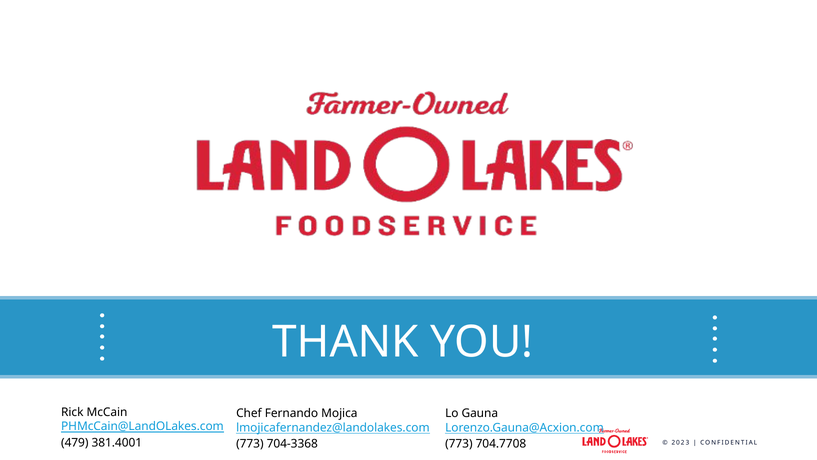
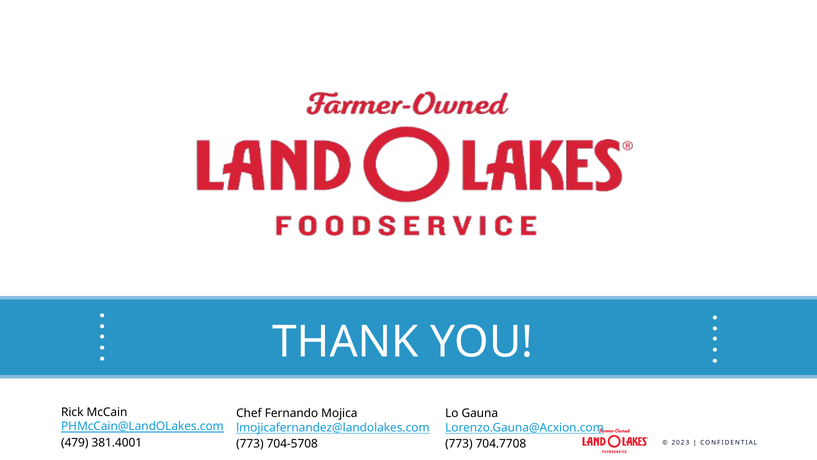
704-3368: 704-3368 -> 704-5708
